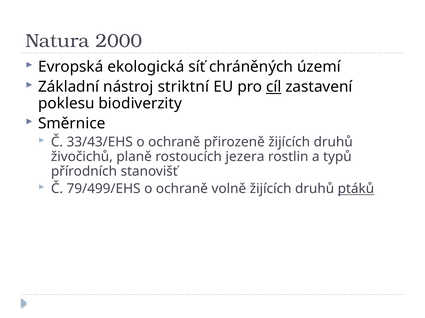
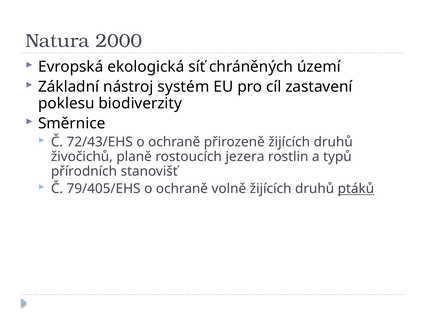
striktní: striktní -> systém
cíl underline: present -> none
33/43/EHS: 33/43/EHS -> 72/43/EHS
79/499/EHS: 79/499/EHS -> 79/405/EHS
